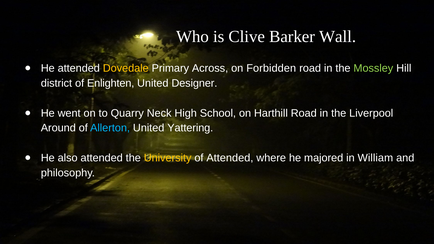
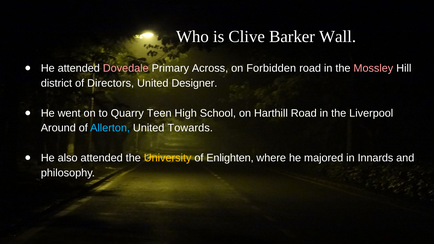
Dovedale colour: yellow -> pink
Mossley colour: light green -> pink
Enlighten: Enlighten -> Directors
Neck: Neck -> Teen
Yattering: Yattering -> Towards
of Attended: Attended -> Enlighten
William: William -> Innards
